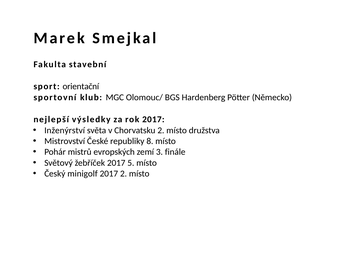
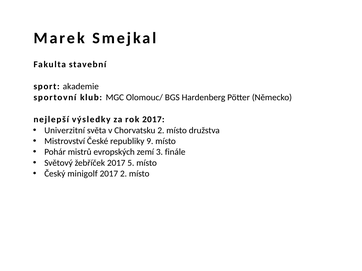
orientační: orientační -> akademie
Inženýrství: Inženýrství -> Univerzitní
8: 8 -> 9
